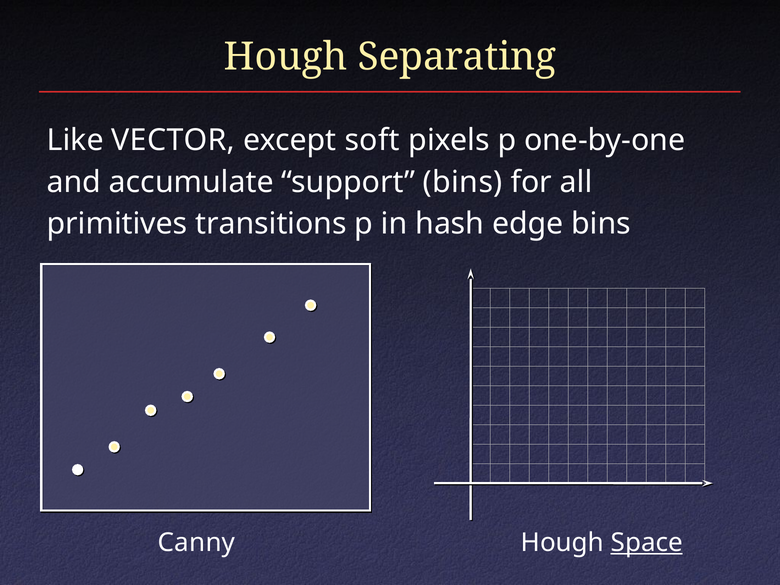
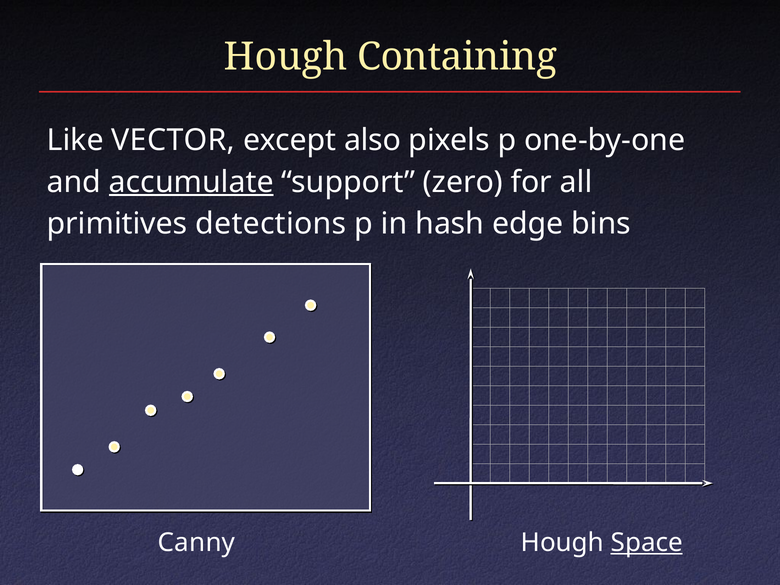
Separating: Separating -> Containing
soft: soft -> also
accumulate underline: none -> present
support bins: bins -> zero
transitions: transitions -> detections
